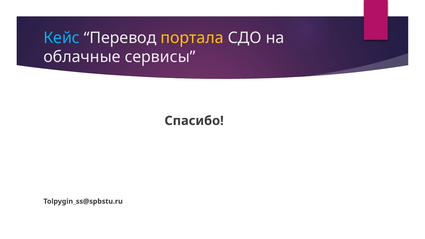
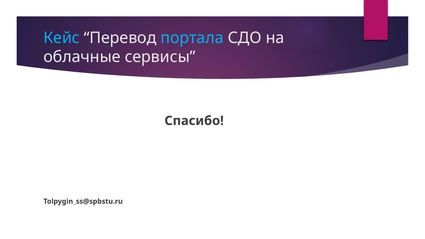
портала colour: yellow -> light blue
